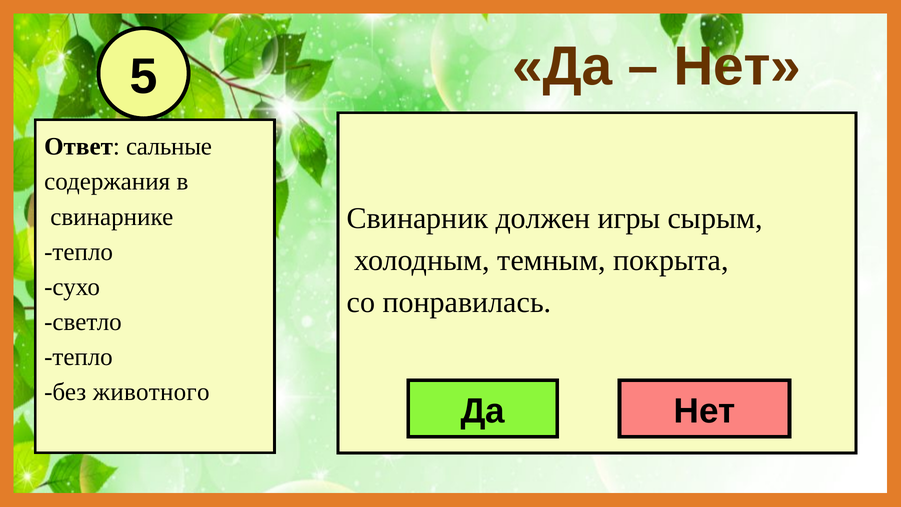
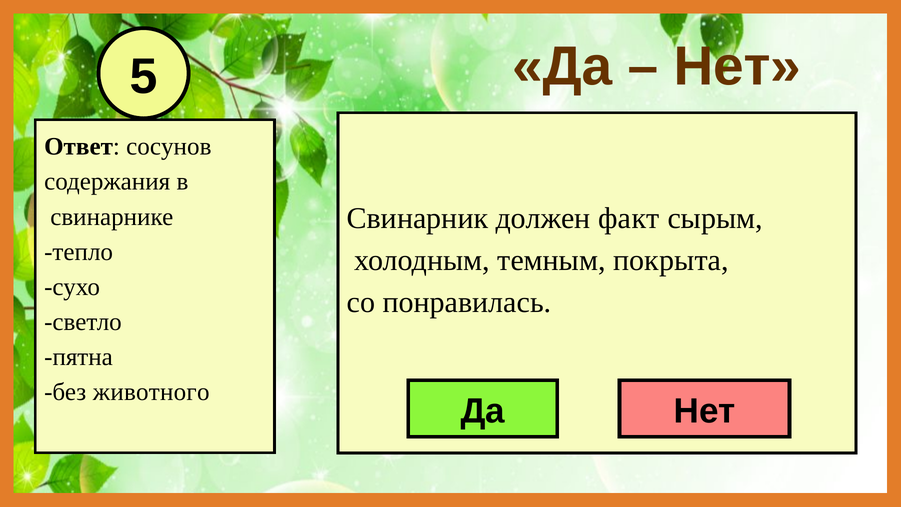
сальные: сальные -> сосунов
игры: игры -> факт
тепло at (78, 357): тепло -> пятна
